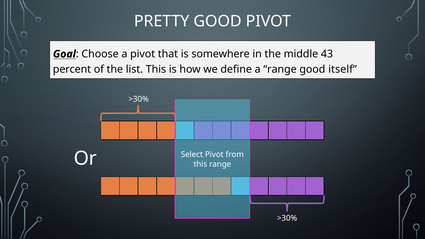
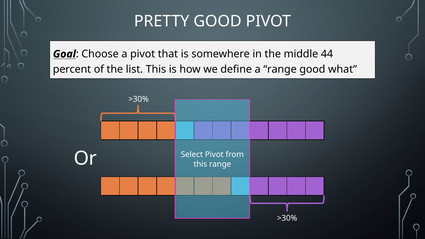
43: 43 -> 44
itself: itself -> what
